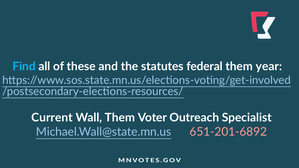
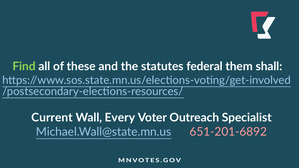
Find colour: light blue -> light green
year: year -> shall
Wall Them: Them -> Every
